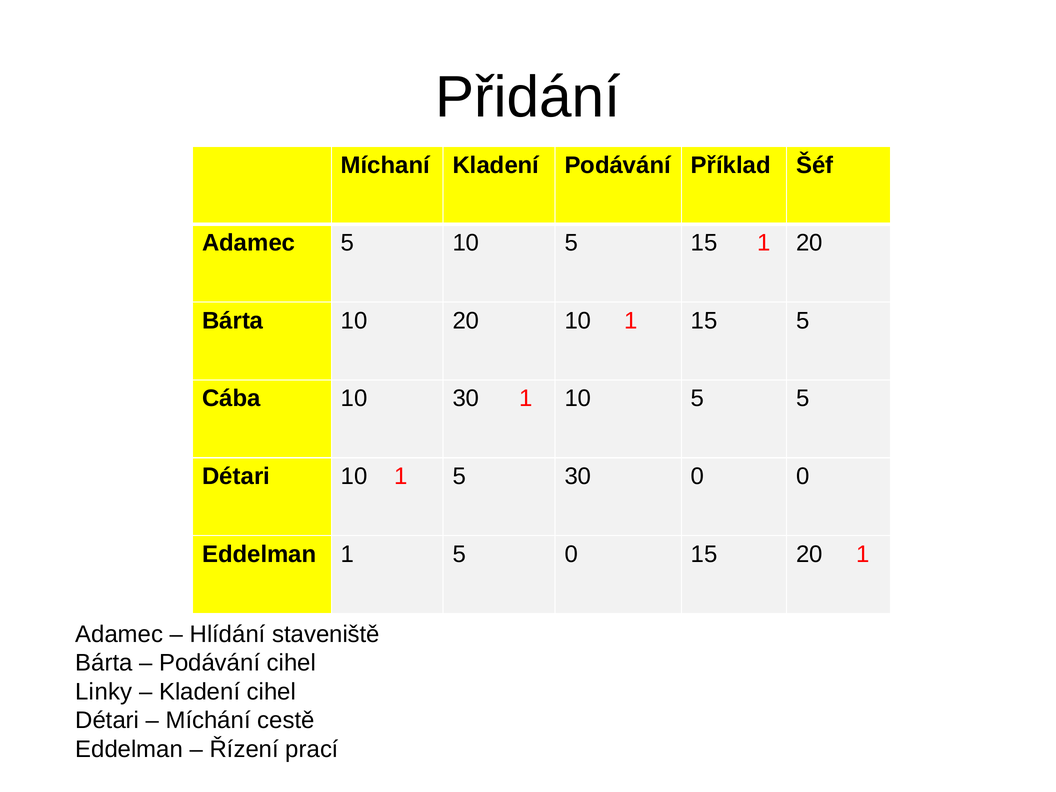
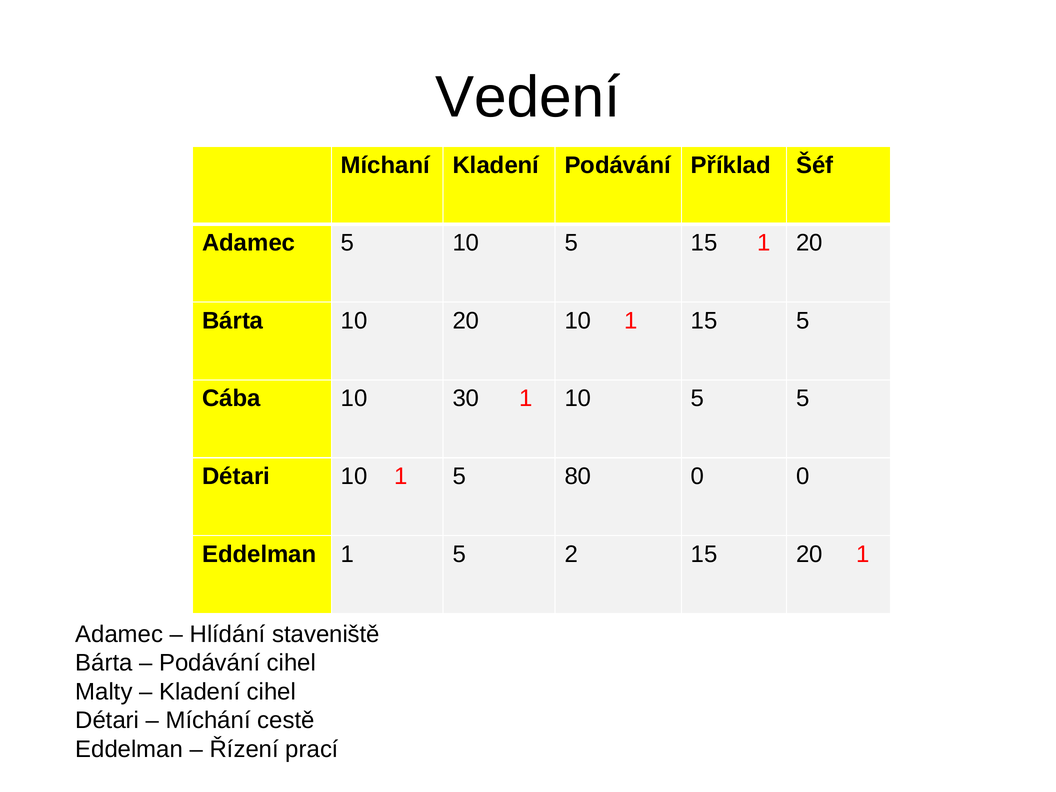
Přidání: Přidání -> Vedení
5 30: 30 -> 80
5 0: 0 -> 2
Linky: Linky -> Malty
